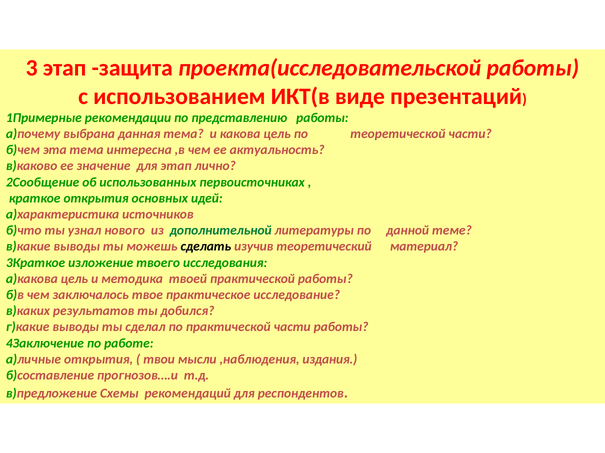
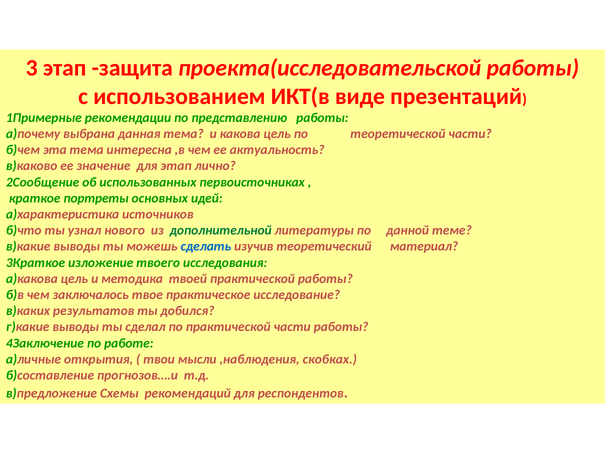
краткое открытия: открытия -> портреты
сделать colour: black -> blue
издания: издания -> скобках
